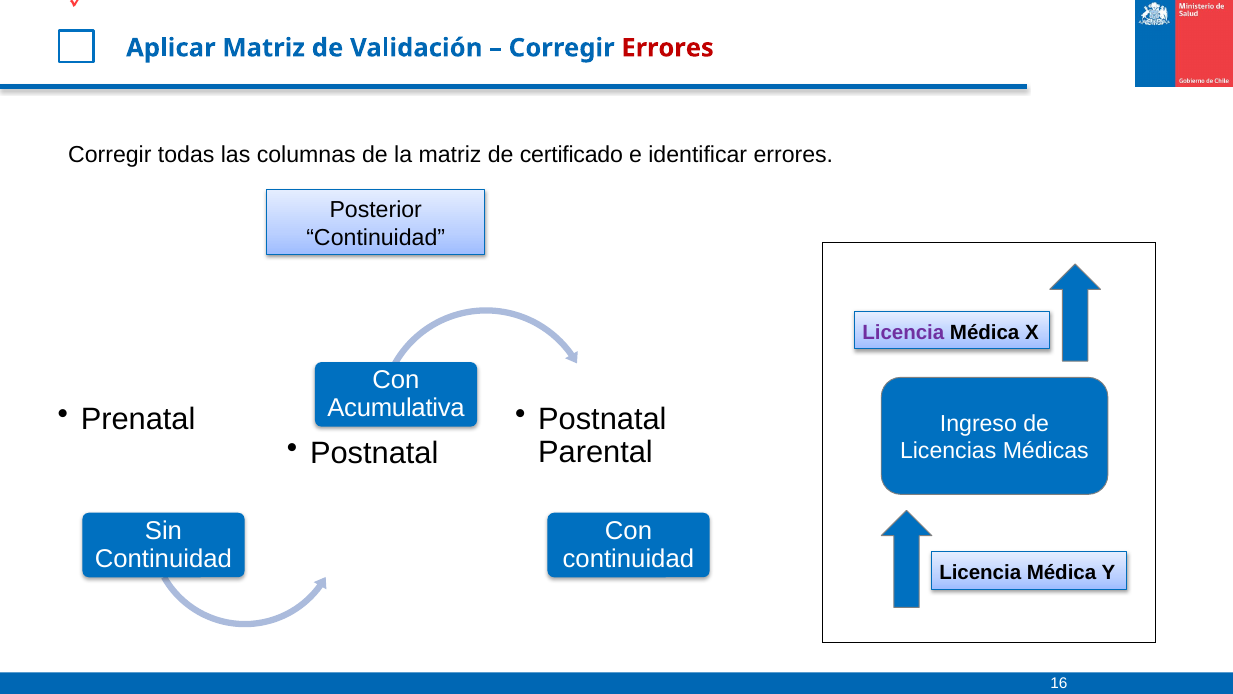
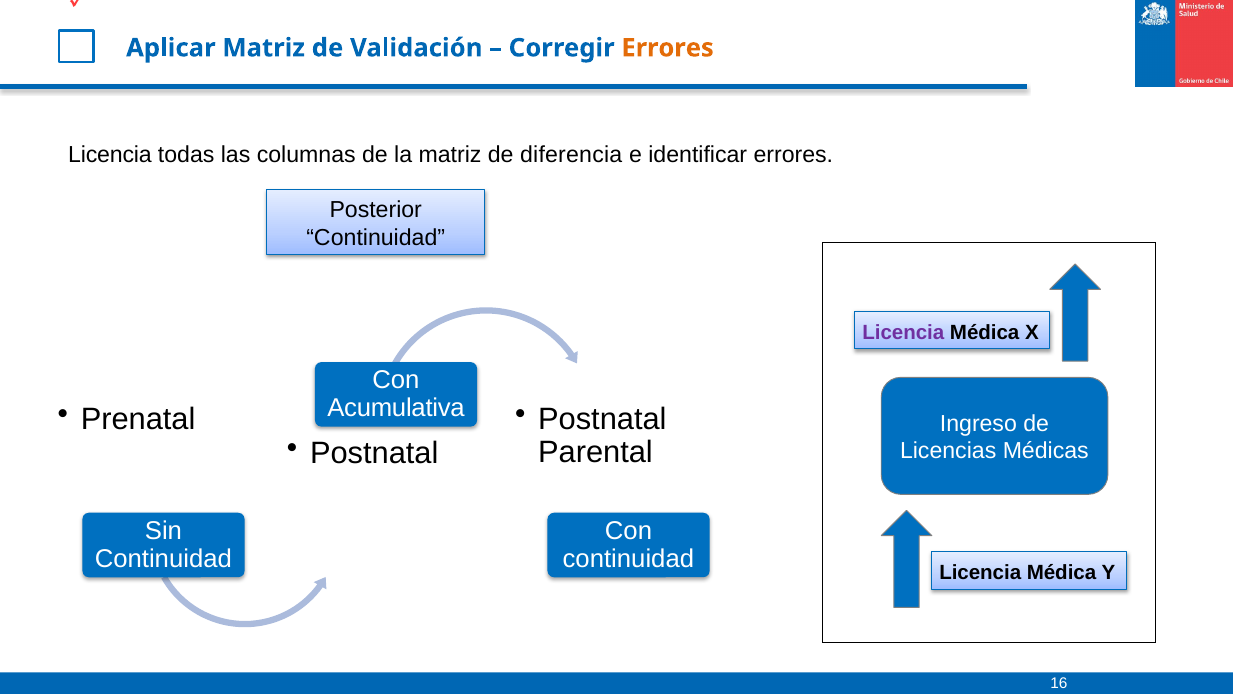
Errores at (668, 48) colour: red -> orange
Corregir at (110, 154): Corregir -> Licencia
certificado: certificado -> diferencia
